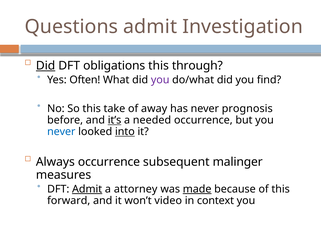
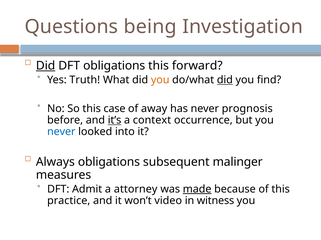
Questions admit: admit -> being
through: through -> forward
Often: Often -> Truth
you at (160, 80) colour: purple -> orange
did at (225, 80) underline: none -> present
take: take -> case
needed: needed -> context
into underline: present -> none
Always occurrence: occurrence -> obligations
Admit at (87, 190) underline: present -> none
forward: forward -> practice
context: context -> witness
